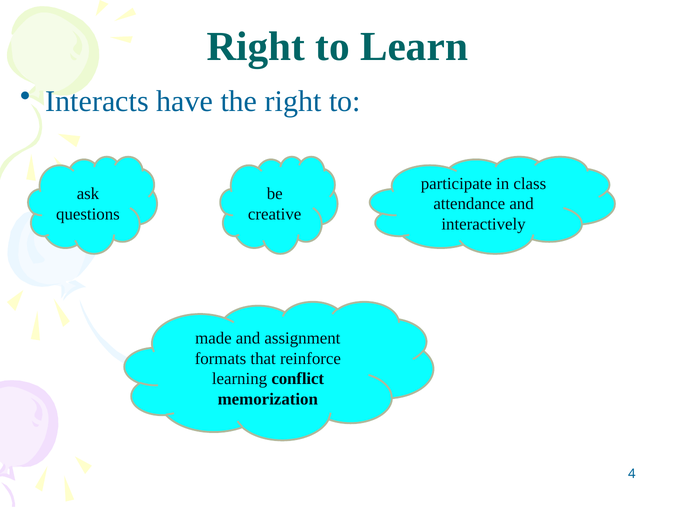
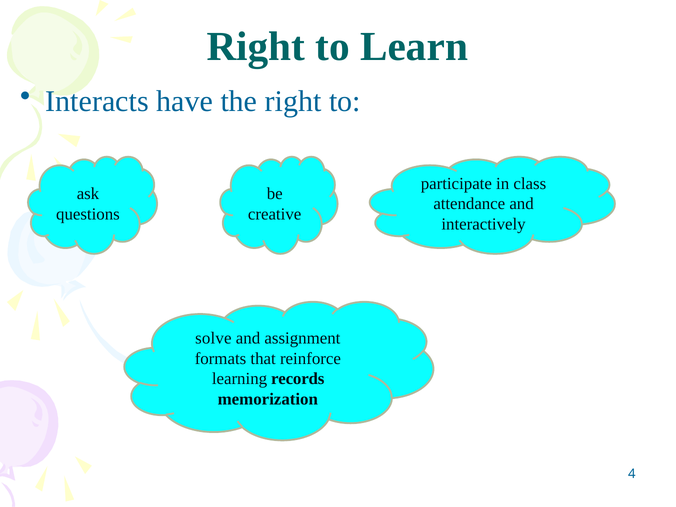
made: made -> solve
conflict: conflict -> records
